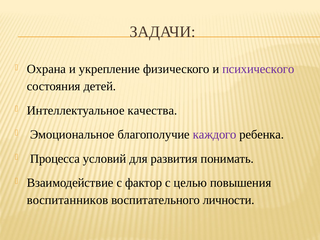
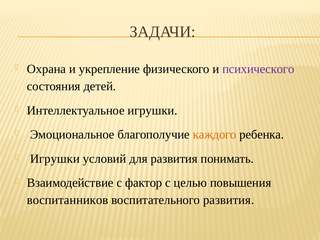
Интеллектуальное качества: качества -> игрушки
каждого colour: purple -> orange
Процесса at (55, 159): Процесса -> Игрушки
воспитательного личности: личности -> развития
